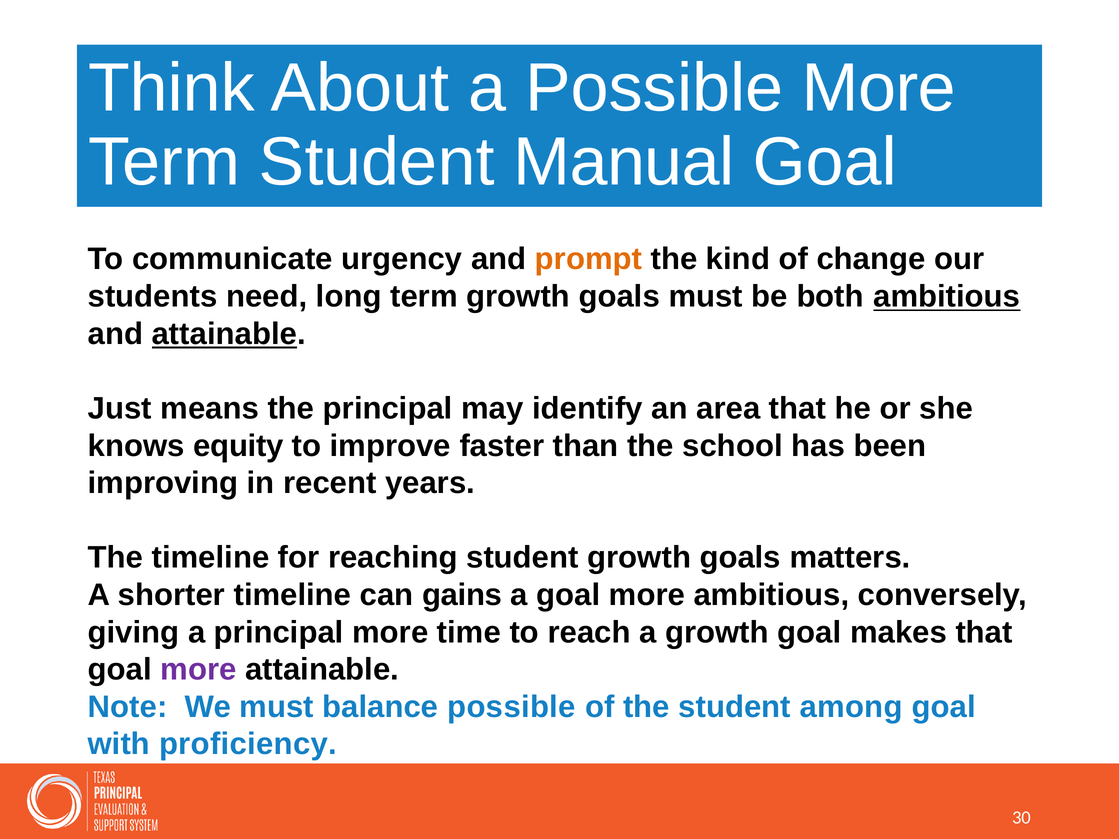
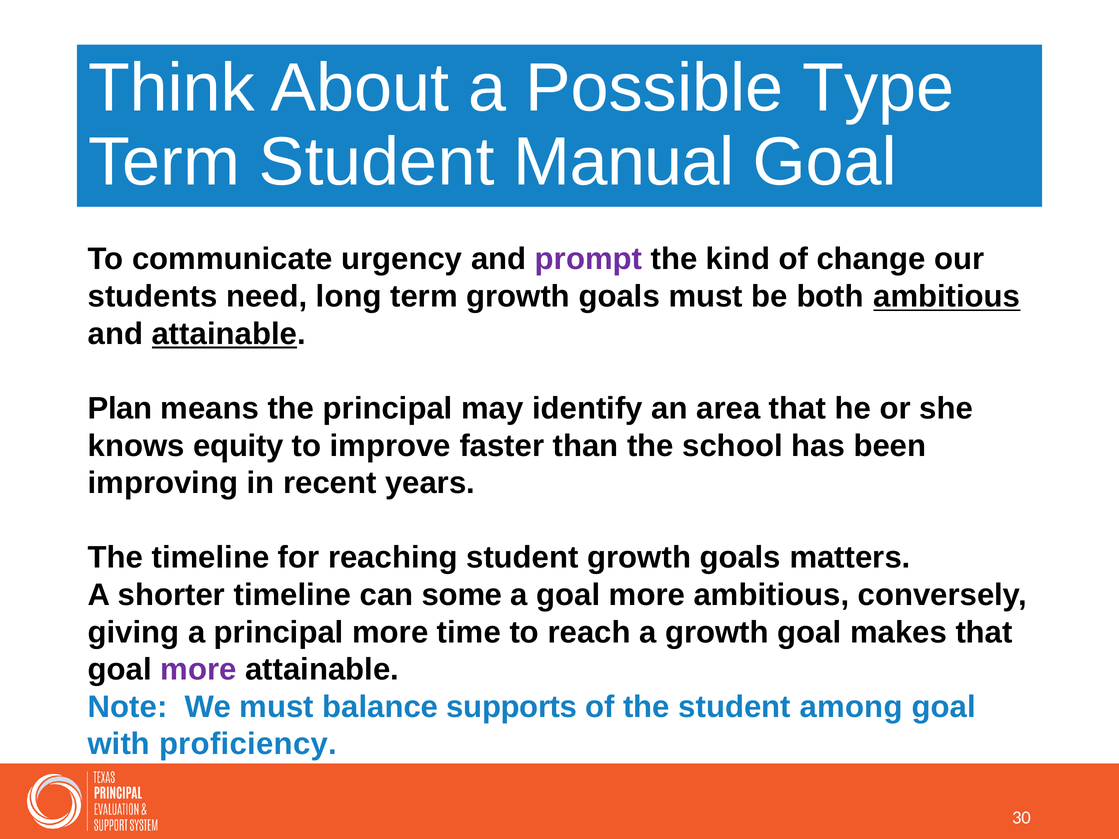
Possible More: More -> Type
prompt colour: orange -> purple
Just: Just -> Plan
gains: gains -> some
balance possible: possible -> supports
